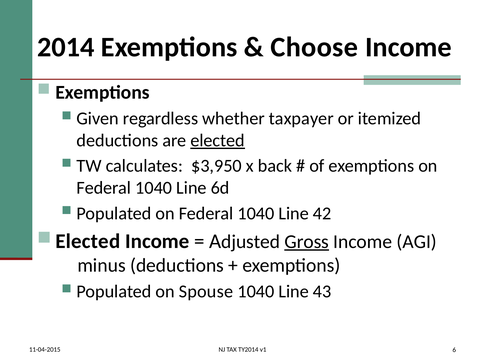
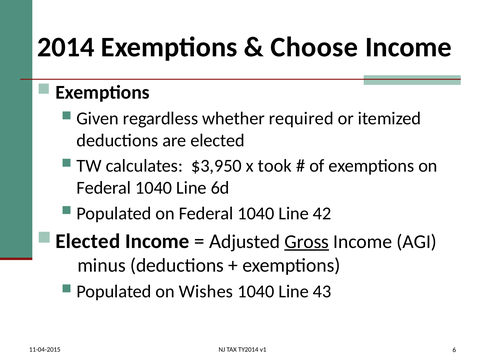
taxpayer: taxpayer -> required
elected at (218, 140) underline: present -> none
back: back -> took
Spouse: Spouse -> Wishes
